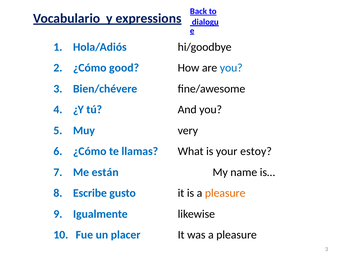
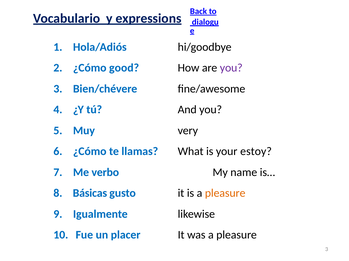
you at (231, 68) colour: blue -> purple
están: están -> verbo
Escribe: Escribe -> Básicas
